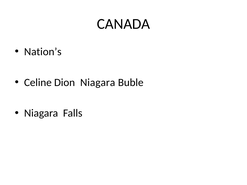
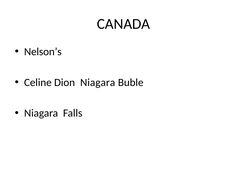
Nation’s: Nation’s -> Nelson’s
